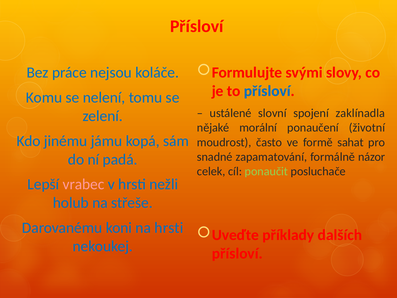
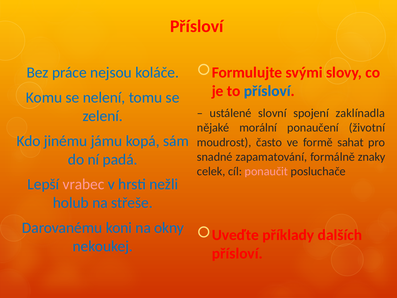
názor: názor -> znaky
ponaučit colour: light green -> pink
na hrsti: hrsti -> okny
